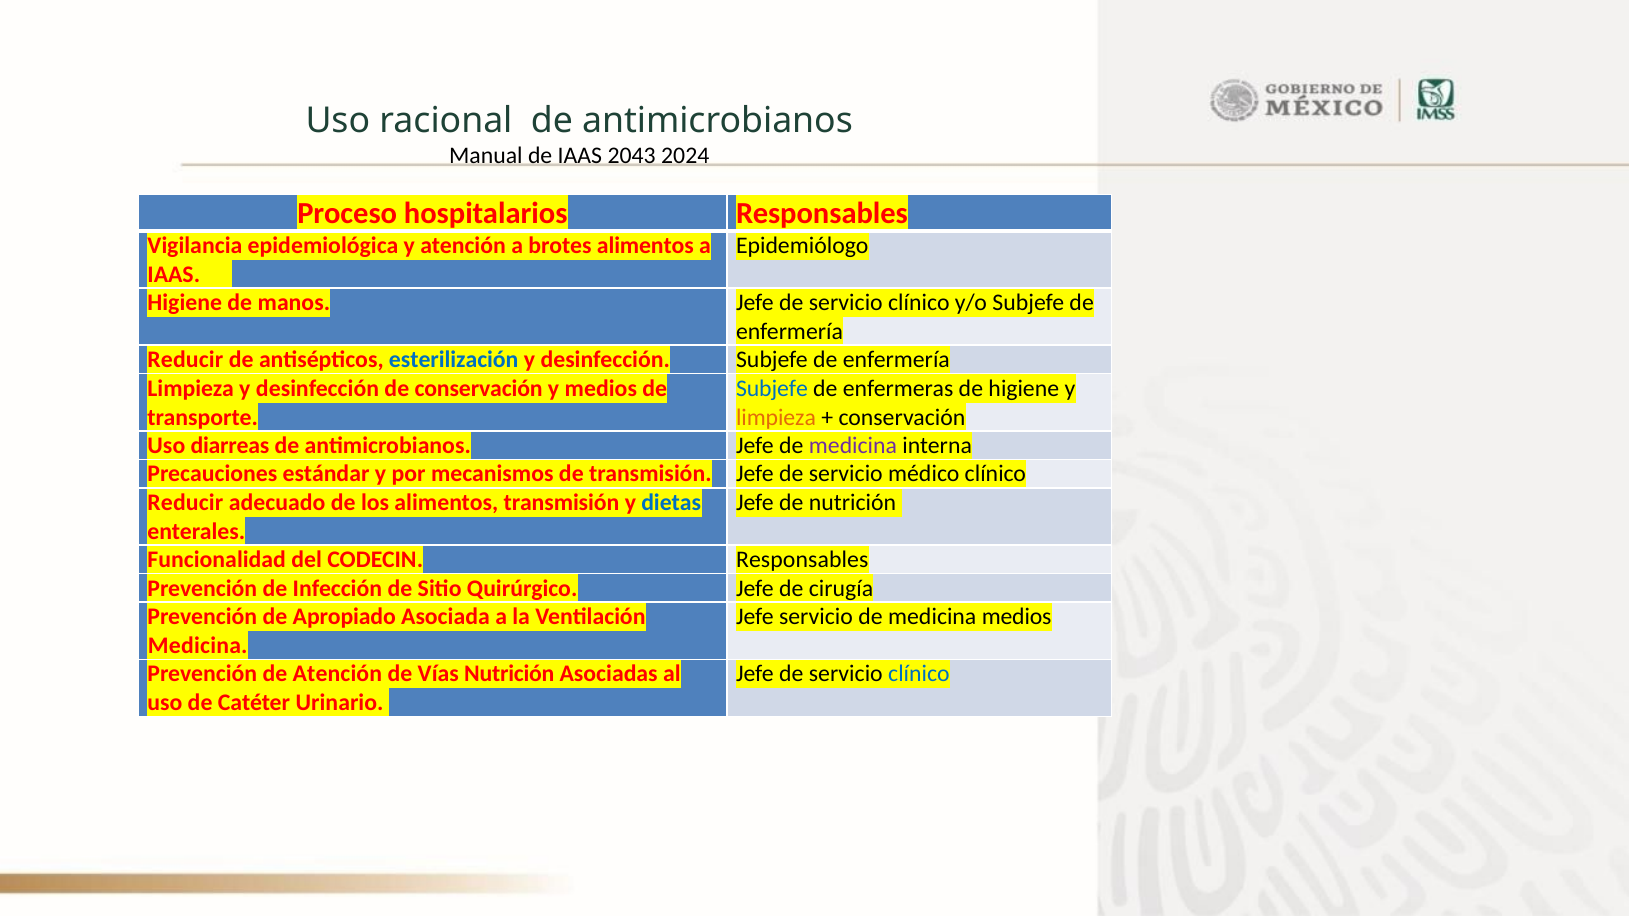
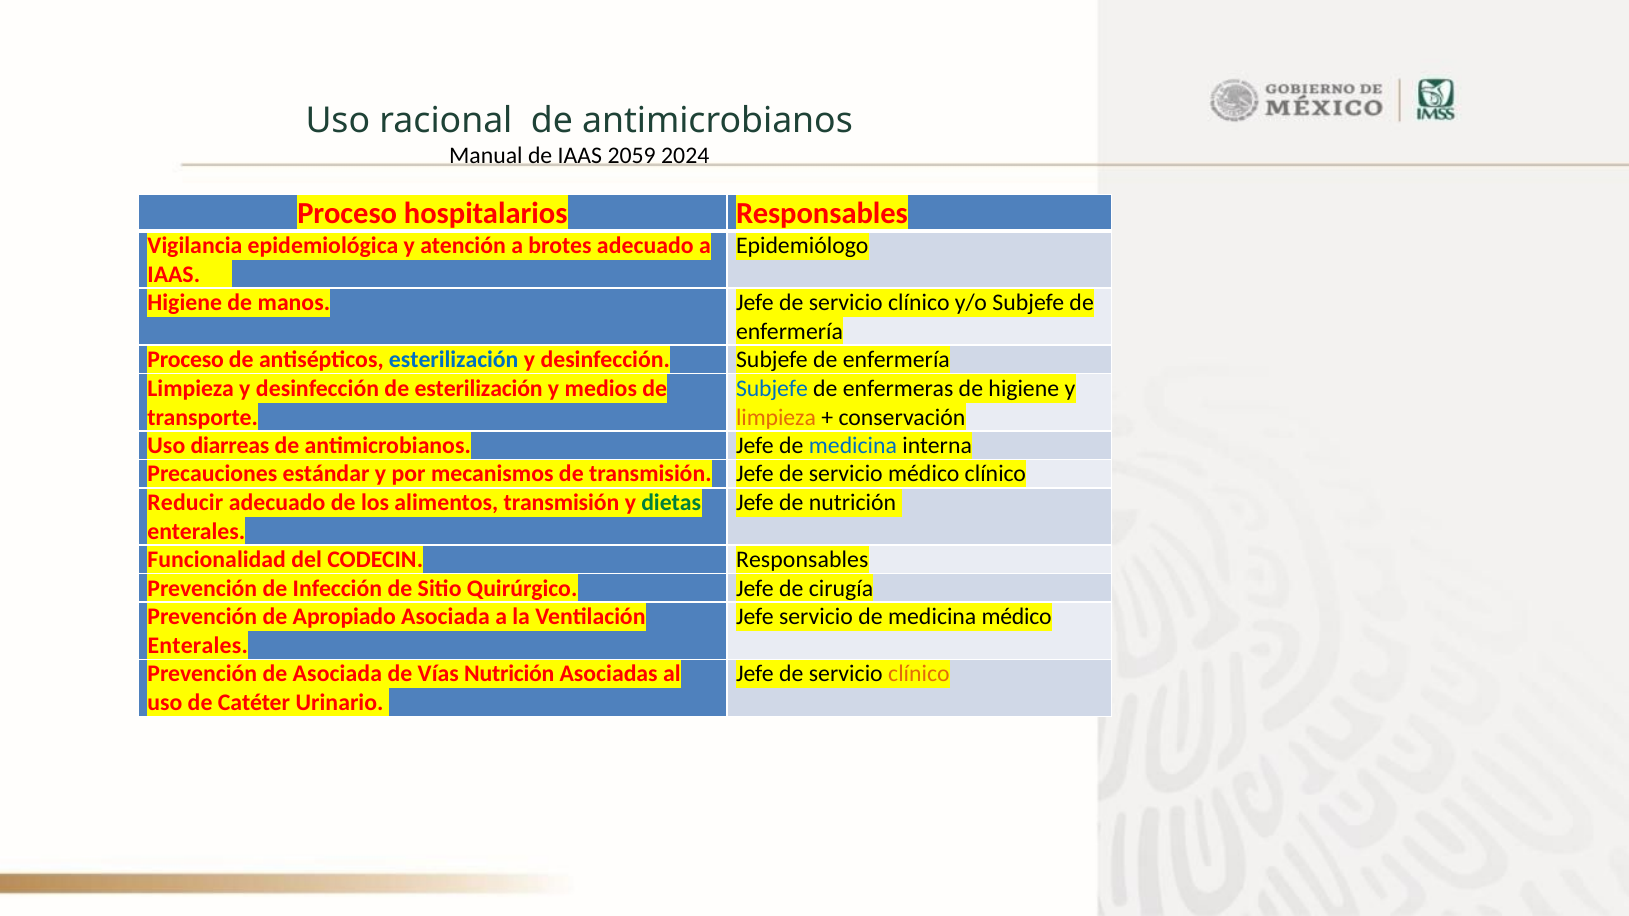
2043: 2043 -> 2059
brotes alimentos: alimentos -> adecuado
Reducir at (185, 360): Reducir -> Proceso
de conservación: conservación -> esterilización
medicina at (853, 446) colour: purple -> blue
dietas colour: blue -> green
medicina medios: medios -> médico
Medicina at (198, 646): Medicina -> Enterales
de Atención: Atención -> Asociada
clínico at (919, 674) colour: blue -> orange
